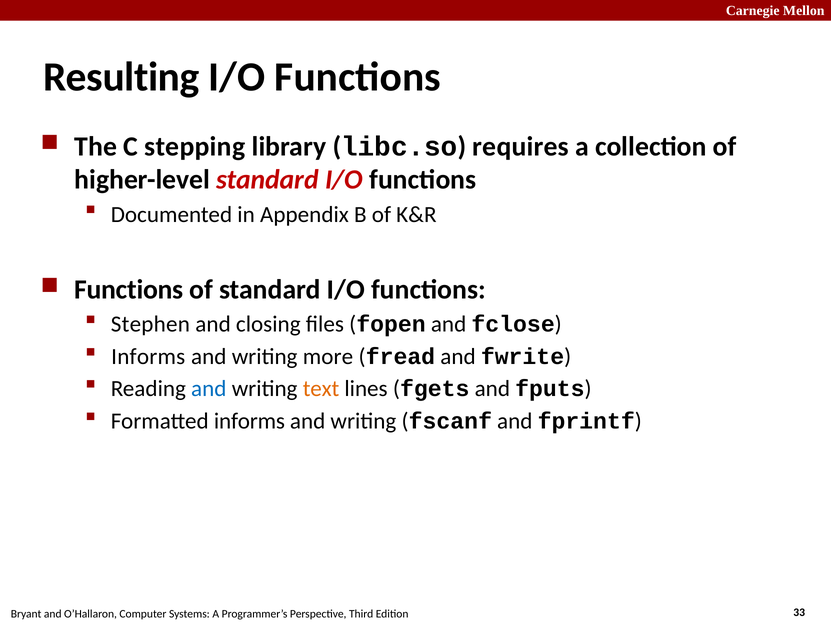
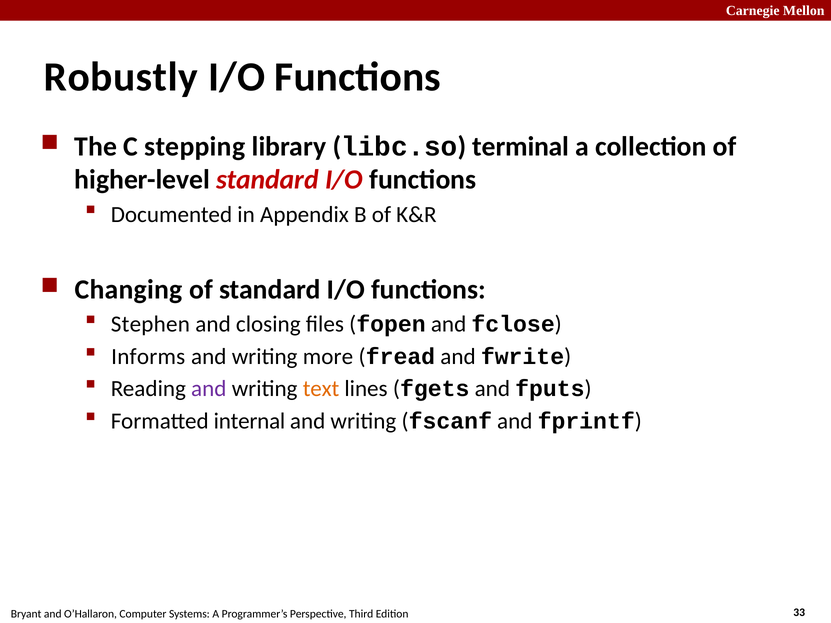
Resulting: Resulting -> Robustly
requires: requires -> terminal
Functions at (129, 290): Functions -> Changing
and at (209, 389) colour: blue -> purple
Formatted informs: informs -> internal
